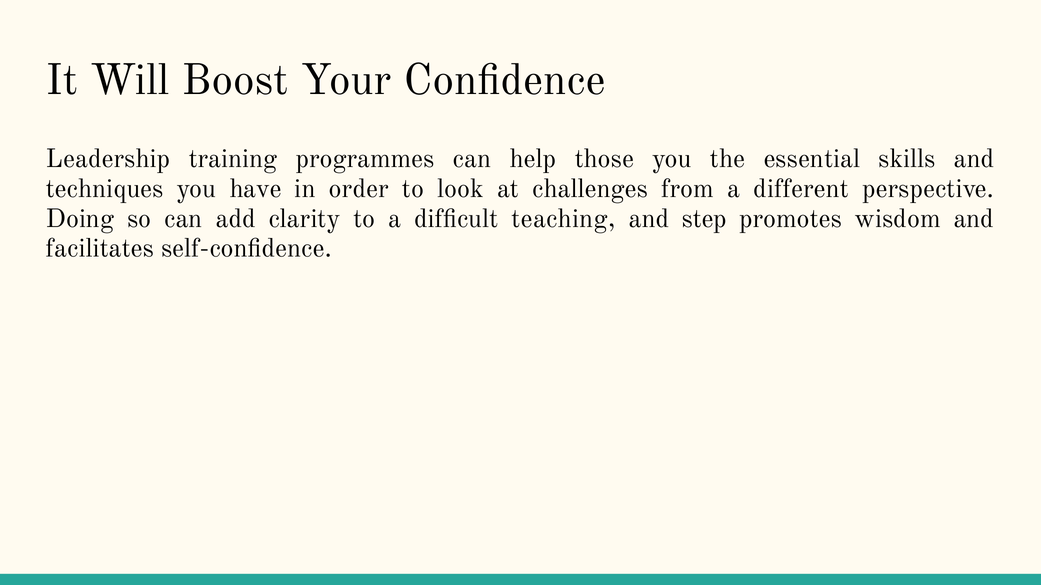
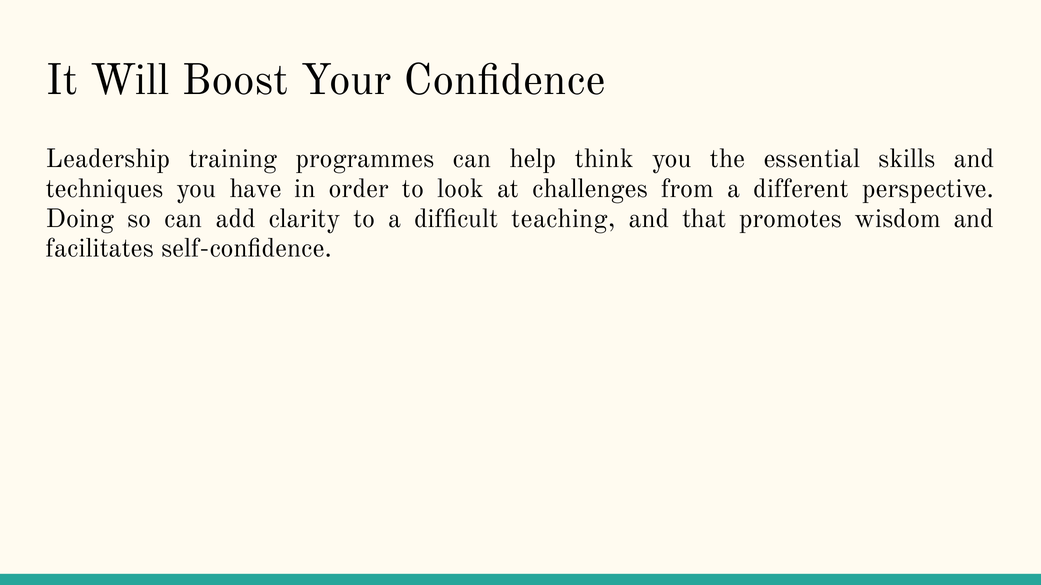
those: those -> think
step: step -> that
